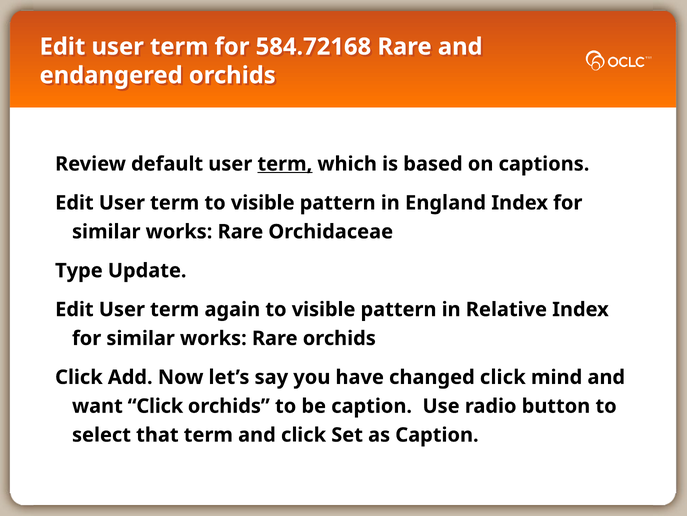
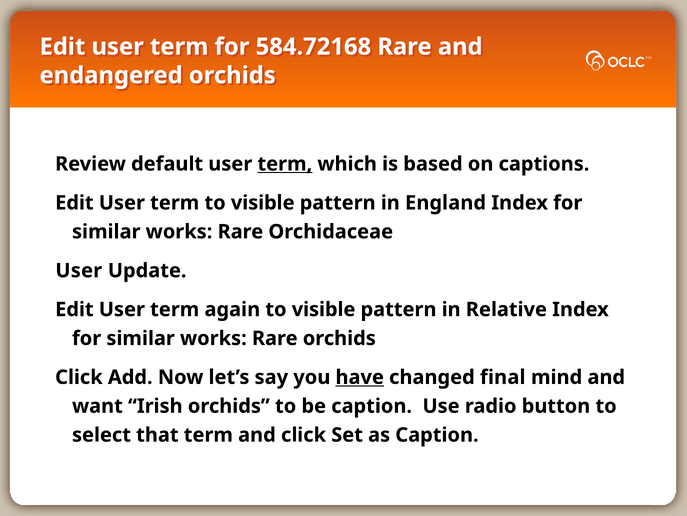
Type at (79, 270): Type -> User
have underline: none -> present
changed click: click -> final
want Click: Click -> Irish
